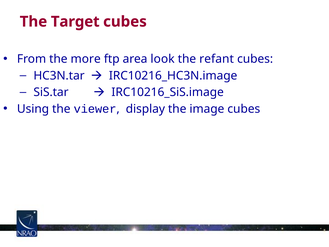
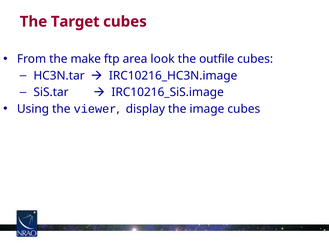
more: more -> make
refant: refant -> outfile
